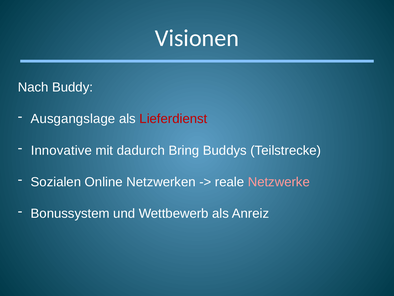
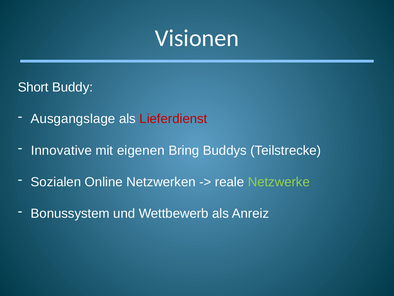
Nach: Nach -> Short
dadurch: dadurch -> eigenen
Netzwerke colour: pink -> light green
